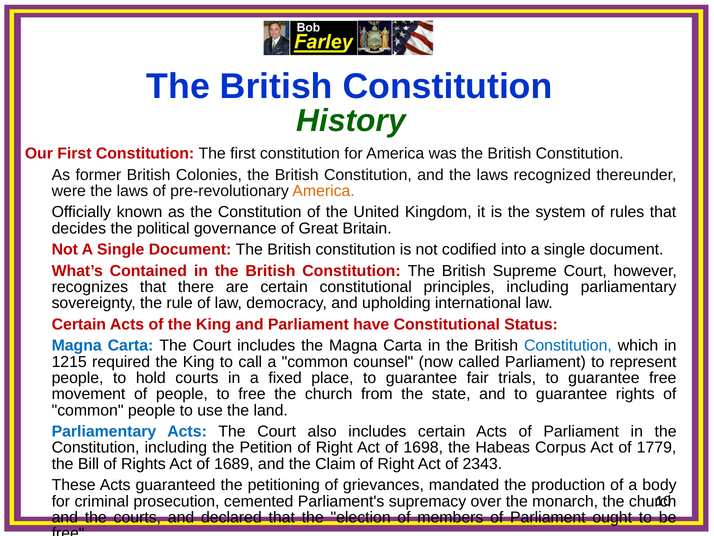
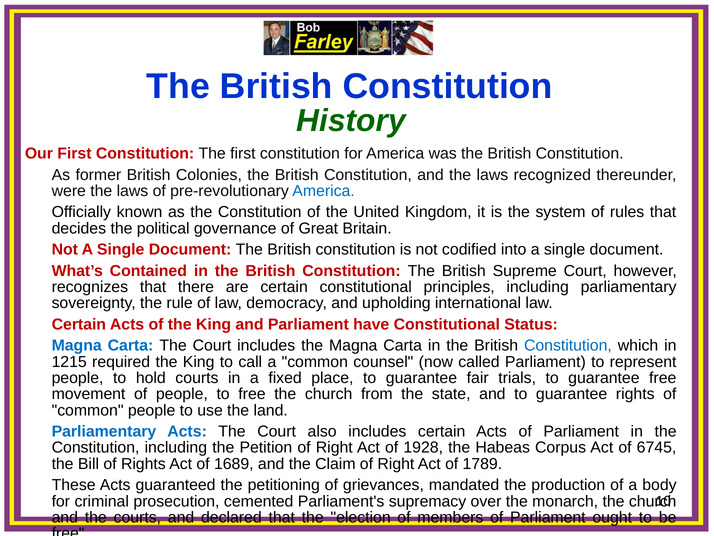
America at (324, 191) colour: orange -> blue
1698: 1698 -> 1928
1779: 1779 -> 6745
2343: 2343 -> 1789
